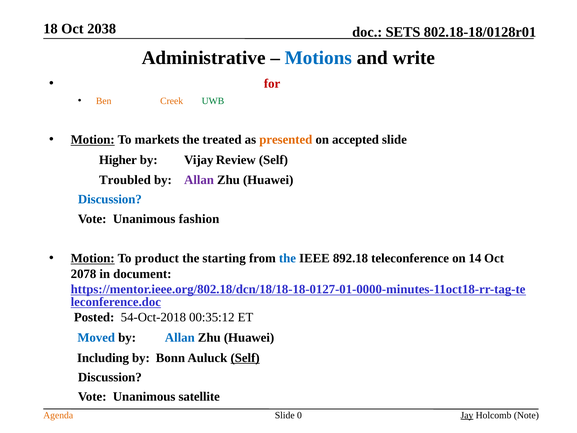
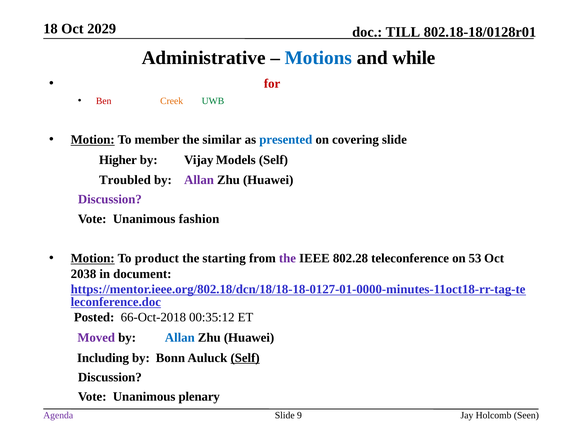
2038: 2038 -> 2029
SETS: SETS -> TILL
write: write -> while
Ben colour: orange -> red
To markets: markets -> member
treated: treated -> similar
presented colour: orange -> blue
accepted: accepted -> covering
Review: Review -> Models
Discussion at (110, 199) colour: blue -> purple
the at (287, 258) colour: blue -> purple
892.18: 892.18 -> 802.28
14: 14 -> 53
2078: 2078 -> 2038
54-Oct-2018: 54-Oct-2018 -> 66-Oct-2018
Moved colour: blue -> purple
satellite: satellite -> plenary
Agenda colour: orange -> purple
0: 0 -> 9
Jay underline: present -> none
Note: Note -> Seen
